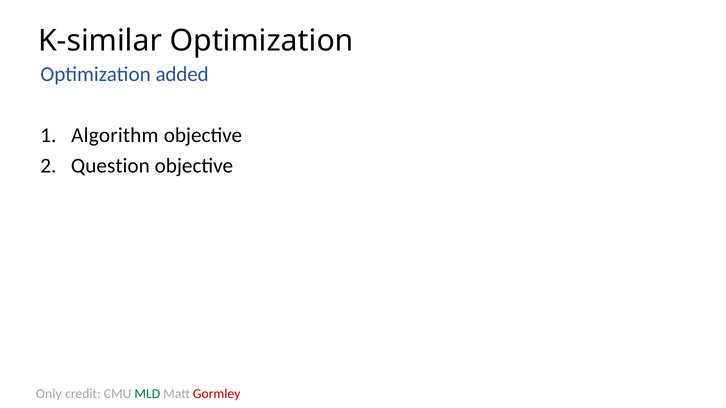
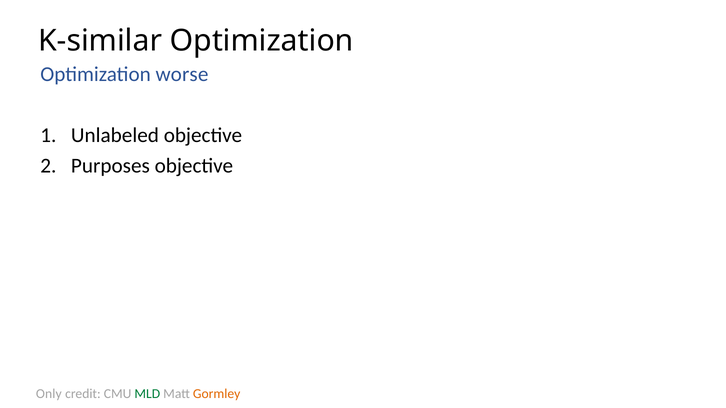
added: added -> worse
Algorithm: Algorithm -> Unlabeled
Question: Question -> Purposes
Gormley colour: red -> orange
